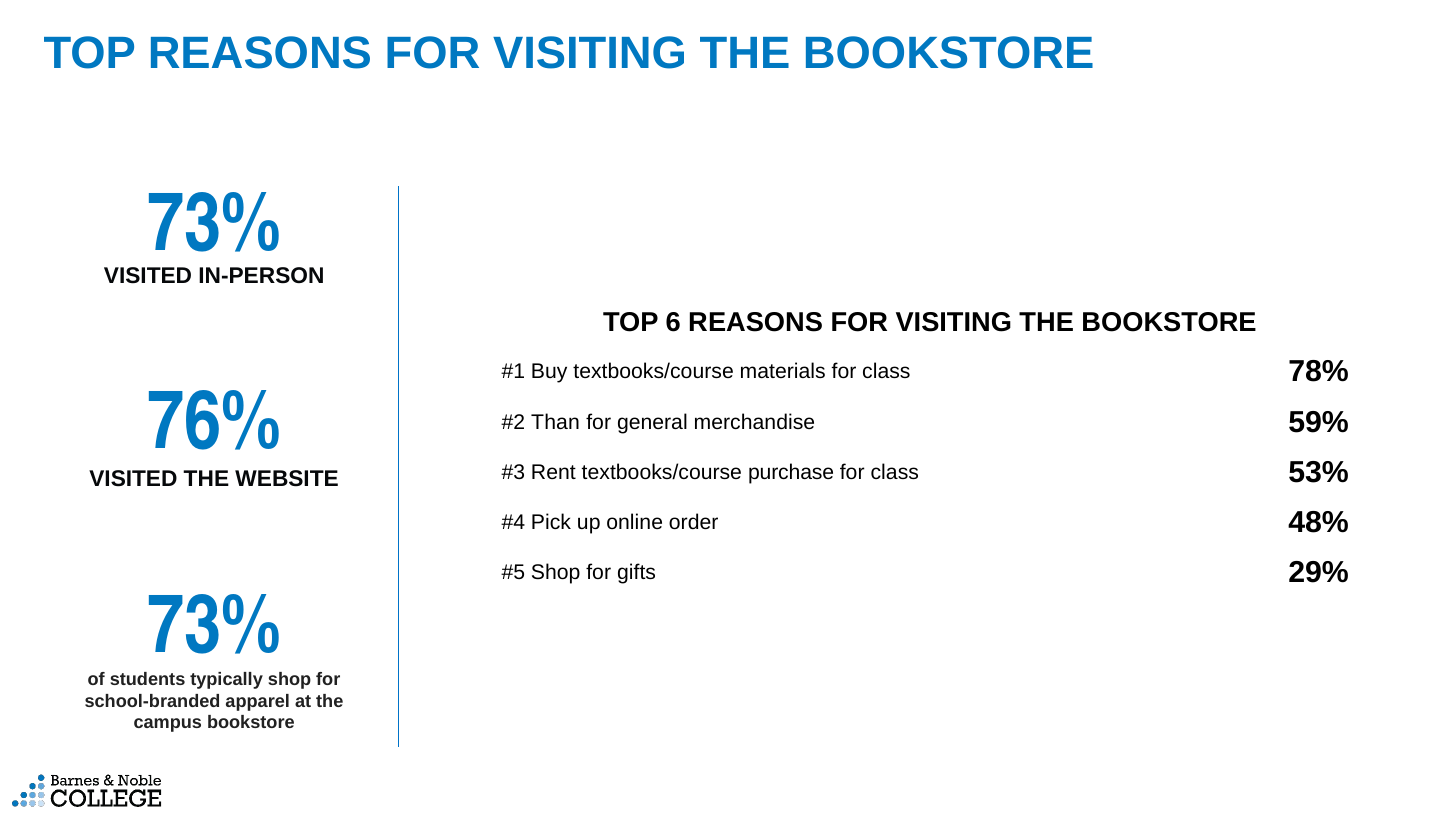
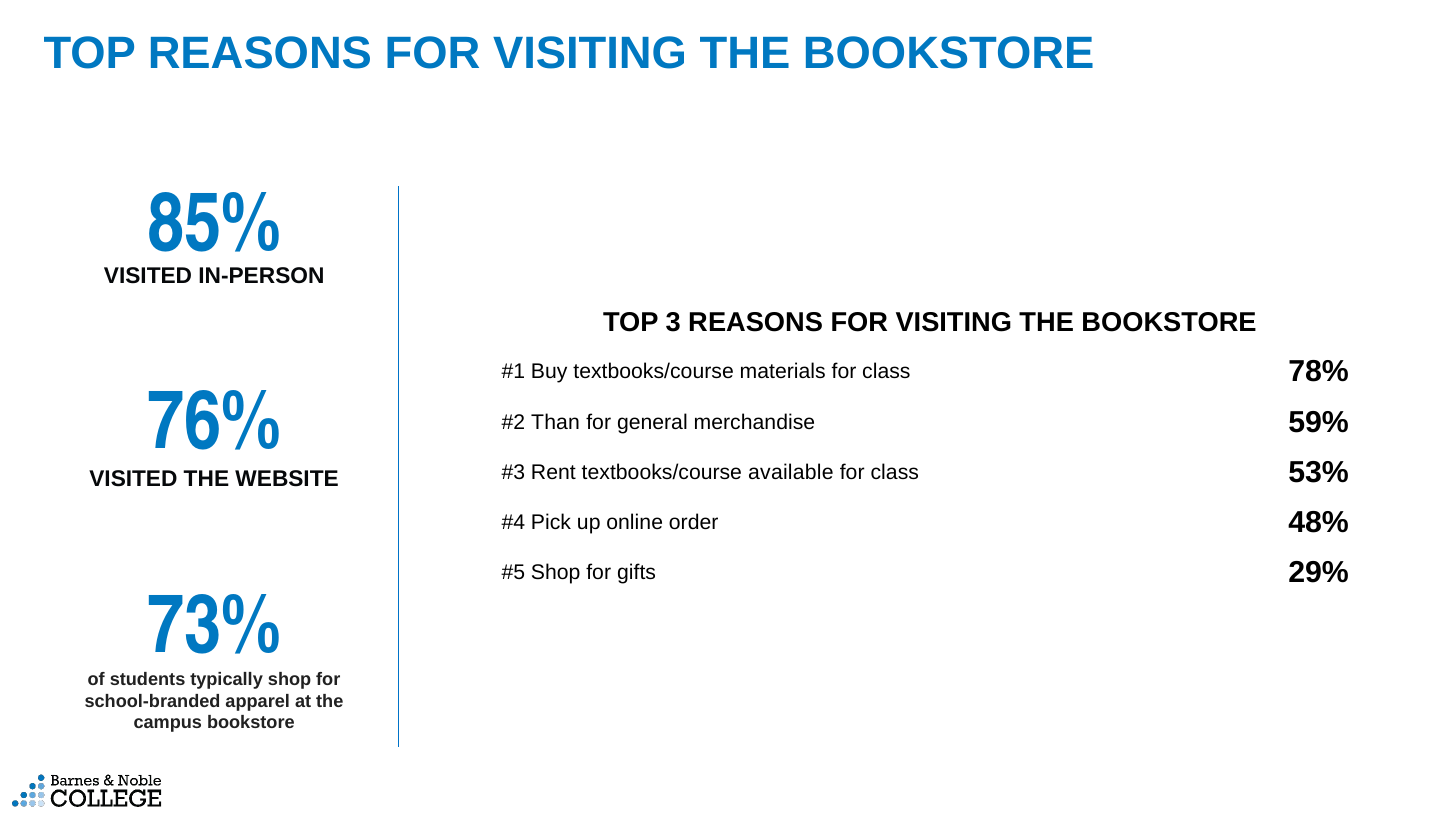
73% at (214, 224): 73% -> 85%
6: 6 -> 3
purchase: purchase -> available
